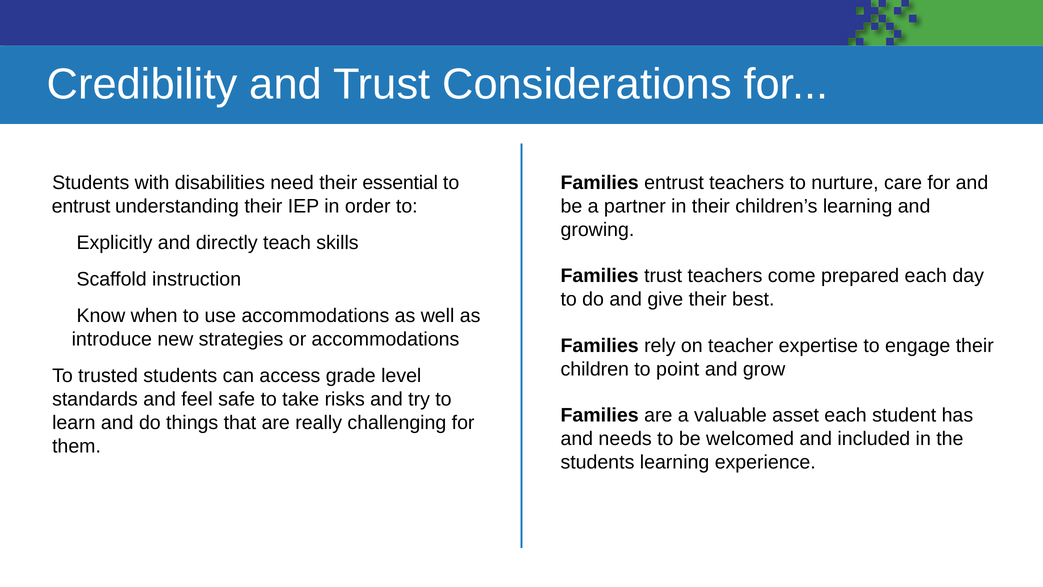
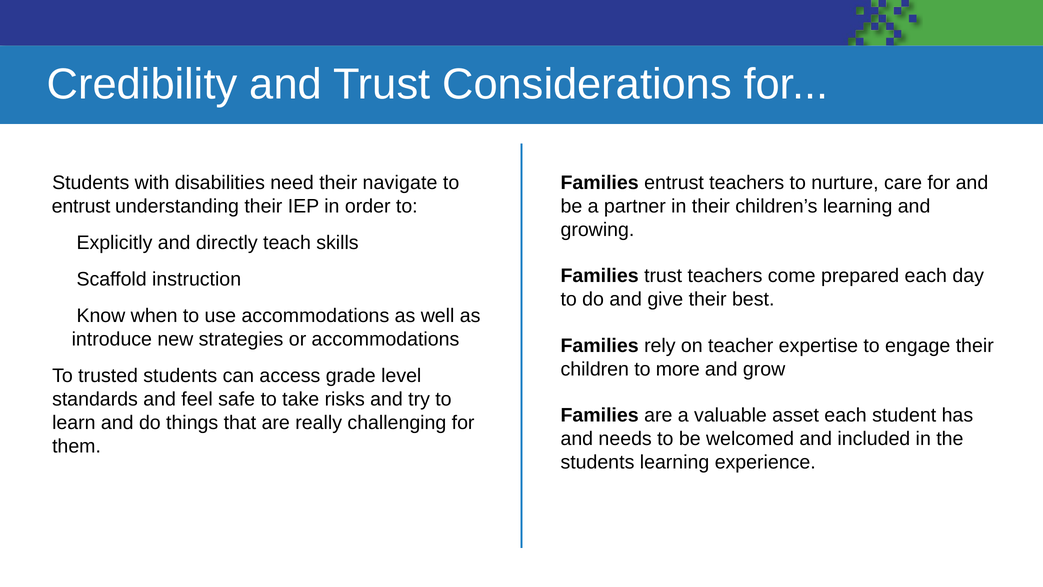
essential: essential -> navigate
point: point -> more
